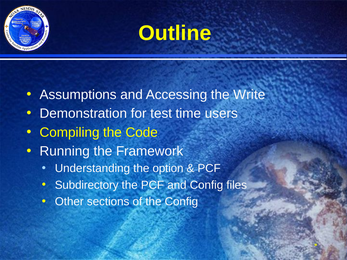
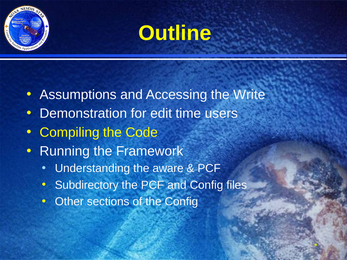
test: test -> edit
option: option -> aware
